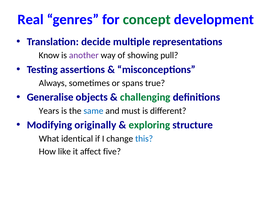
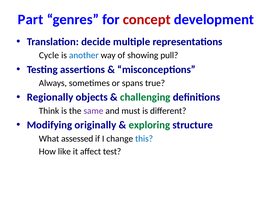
Real: Real -> Part
concept colour: green -> red
Know: Know -> Cycle
another colour: purple -> blue
Generalise: Generalise -> Regionally
Years: Years -> Think
same colour: blue -> purple
identical: identical -> assessed
five: five -> test
